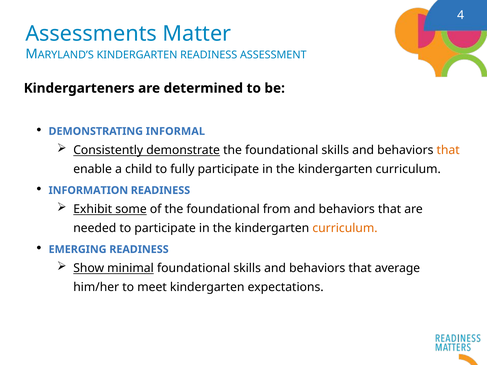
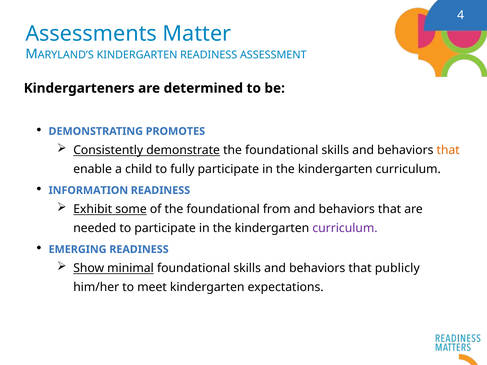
INFORMAL: INFORMAL -> PROMOTES
curriculum at (345, 228) colour: orange -> purple
average: average -> publicly
